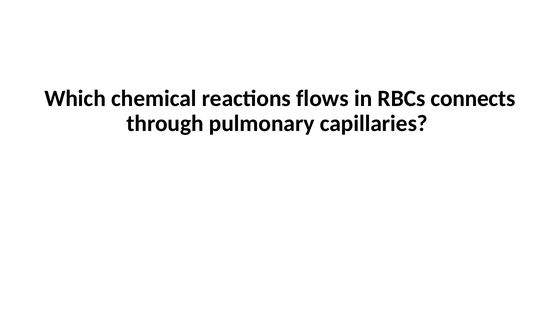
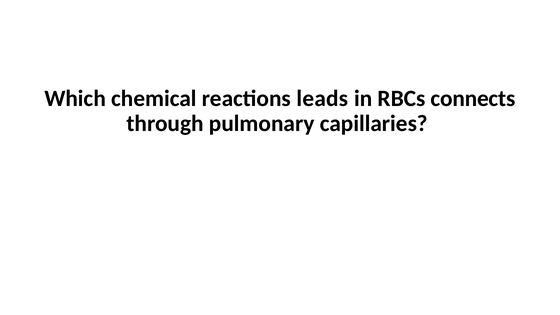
flows: flows -> leads
